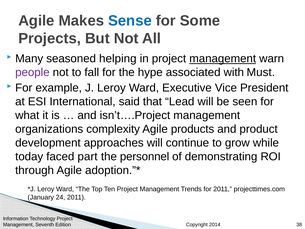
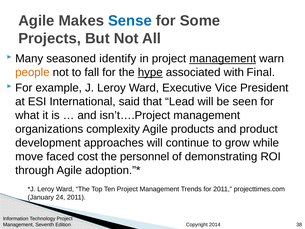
helping: helping -> identify
people colour: purple -> orange
hype underline: none -> present
Must: Must -> Final
today: today -> move
part: part -> cost
